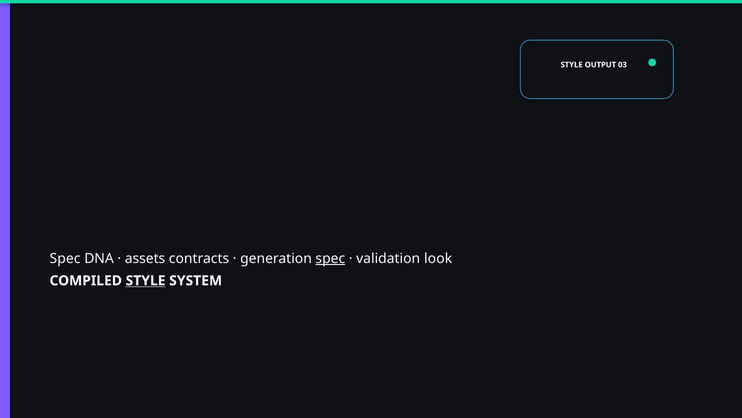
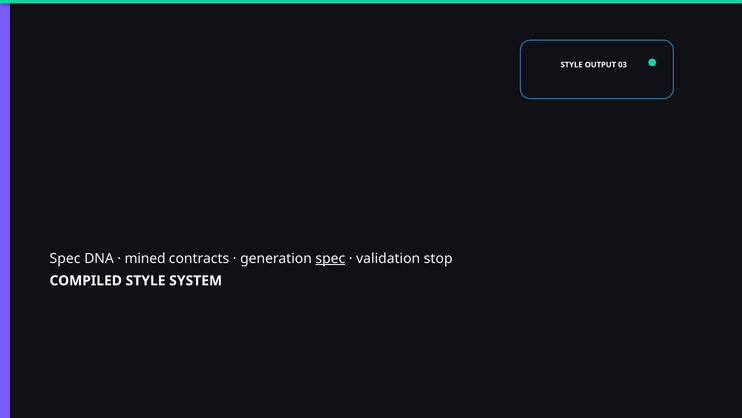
assets: assets -> mined
look: look -> stop
STYLE at (146, 280) underline: present -> none
